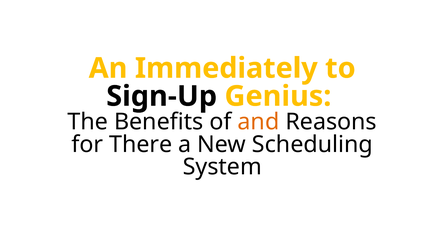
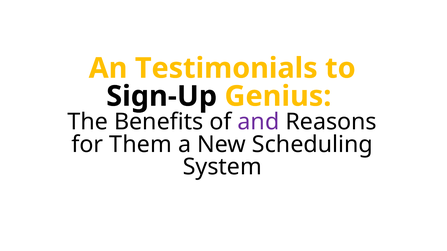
Immediately: Immediately -> Testimonials
and colour: orange -> purple
There: There -> Them
